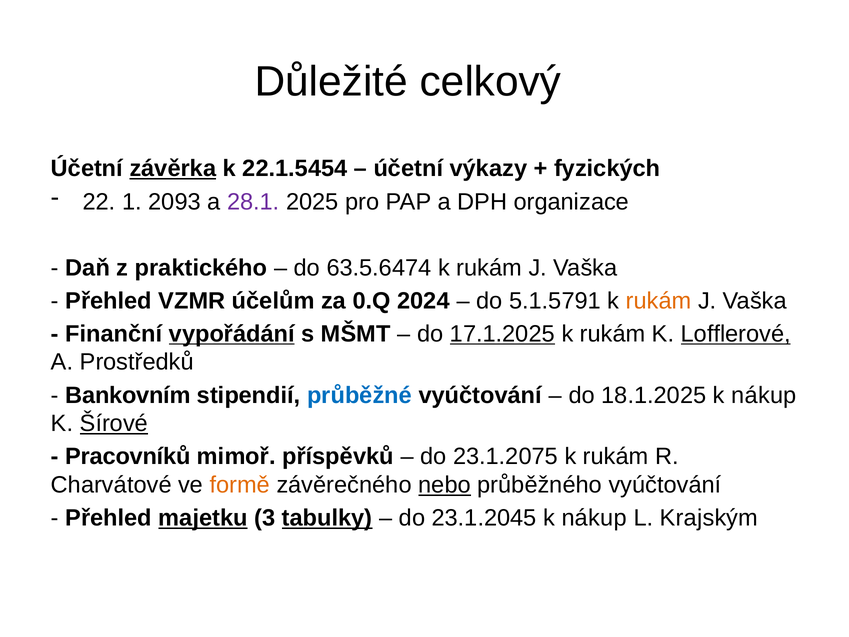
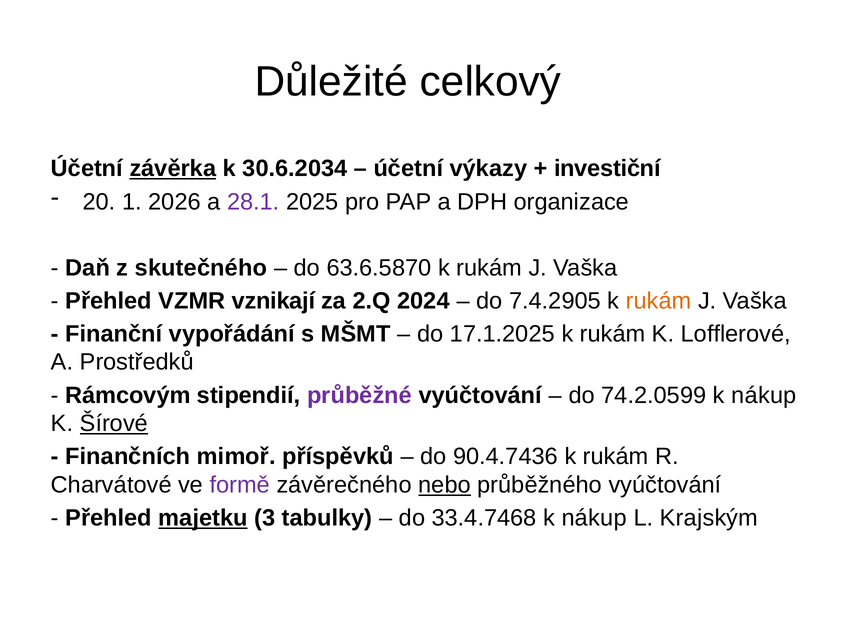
22.1.5454: 22.1.5454 -> 30.6.2034
fyzických: fyzických -> investiční
22: 22 -> 20
2093: 2093 -> 2026
praktického: praktického -> skutečného
63.5.6474: 63.5.6474 -> 63.6.5870
účelům: účelům -> vznikají
0.Q: 0.Q -> 2.Q
5.1.5791: 5.1.5791 -> 7.4.2905
vypořádání underline: present -> none
17.1.2025 underline: present -> none
Lofflerové underline: present -> none
Bankovním: Bankovním -> Rámcovým
průběžné colour: blue -> purple
18.1.2025: 18.1.2025 -> 74.2.0599
Pracovníků: Pracovníků -> Finančních
23.1.2075: 23.1.2075 -> 90.4.7436
formě colour: orange -> purple
tabulky underline: present -> none
23.1.2045: 23.1.2045 -> 33.4.7468
